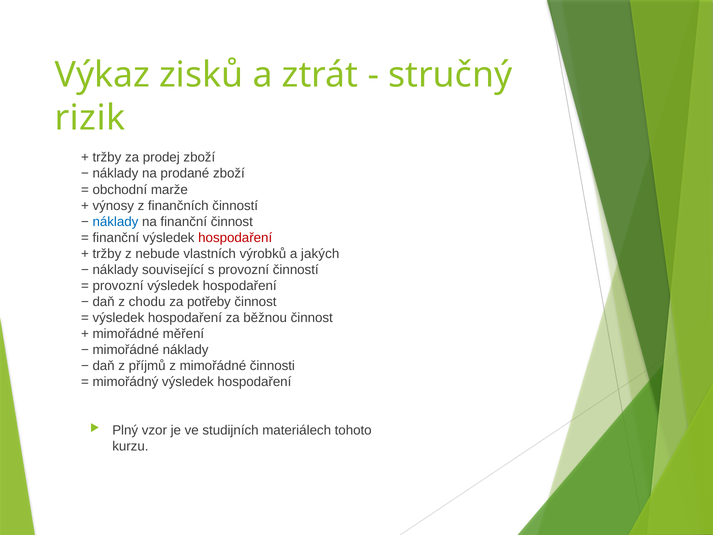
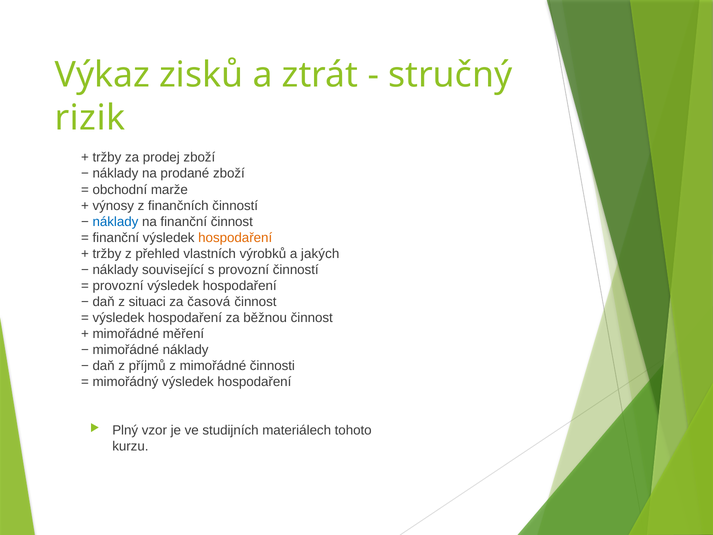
hospodaření at (235, 238) colour: red -> orange
nebude: nebude -> přehled
chodu: chodu -> situaci
potřeby: potřeby -> časová
